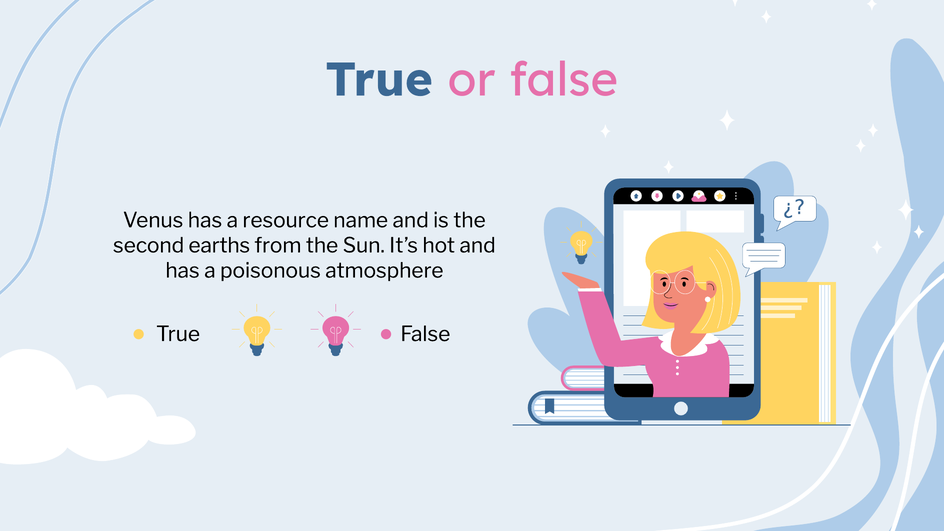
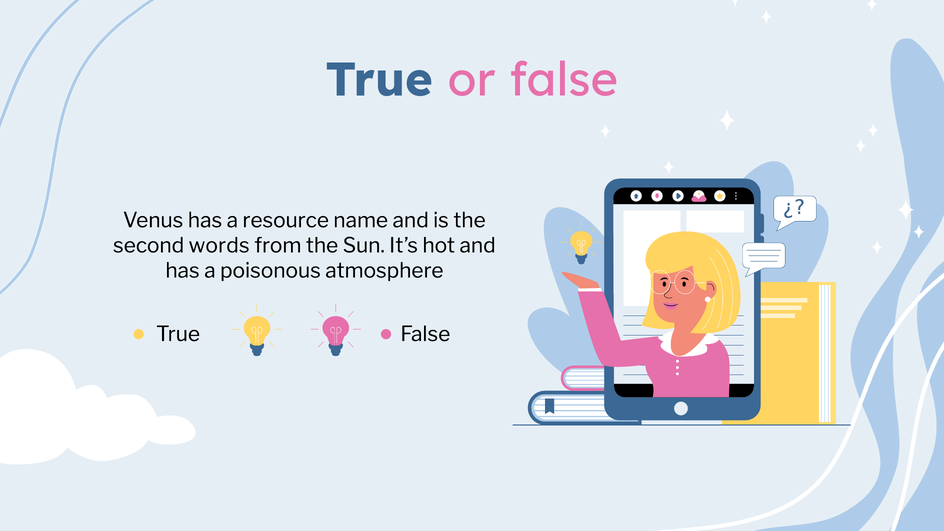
earths: earths -> words
